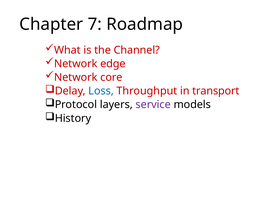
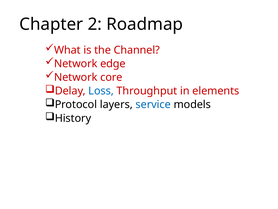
7: 7 -> 2
transport: transport -> elements
service colour: purple -> blue
